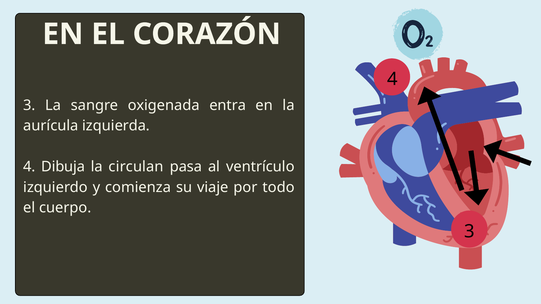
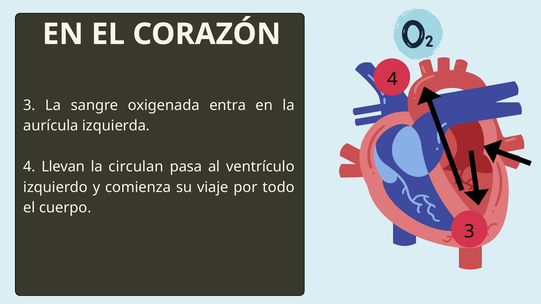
Dibuja: Dibuja -> Llevan
